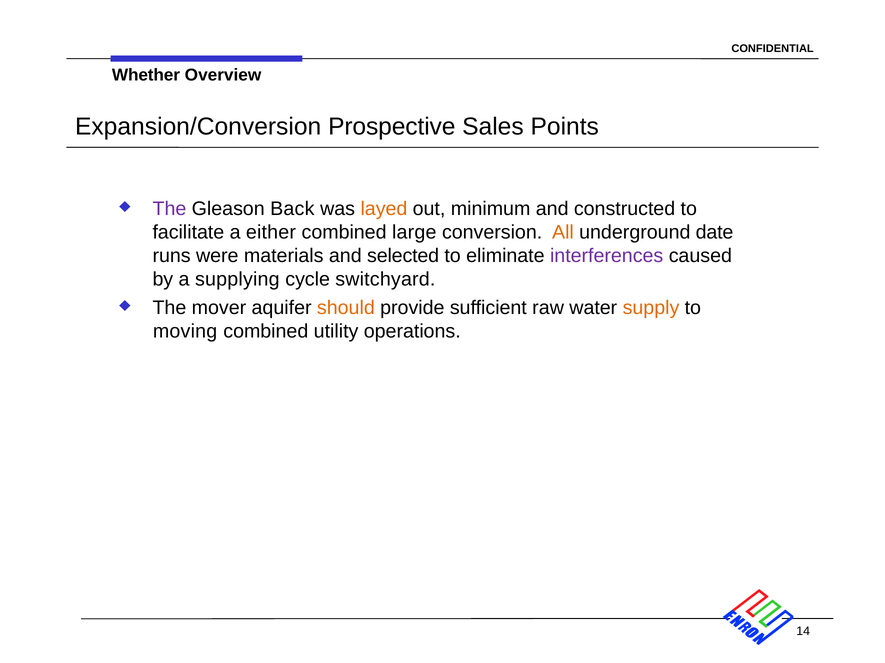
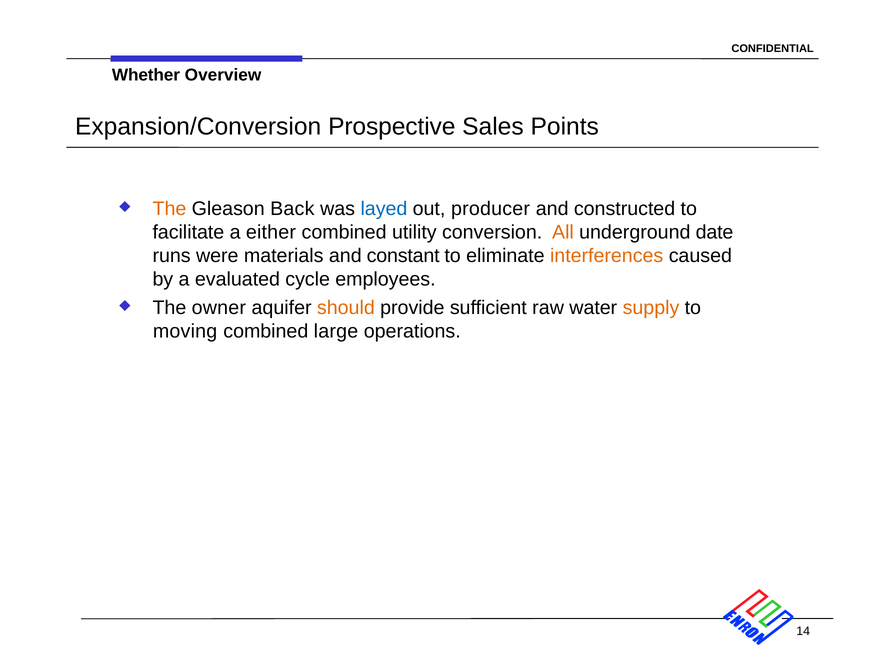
The at (169, 209) colour: purple -> orange
layed colour: orange -> blue
minimum: minimum -> producer
large: large -> utility
selected: selected -> constant
interferences colour: purple -> orange
supplying: supplying -> evaluated
switchyard: switchyard -> employees
mover: mover -> owner
utility: utility -> large
